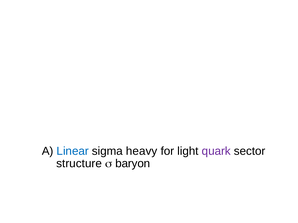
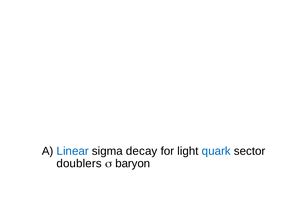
heavy: heavy -> decay
quark colour: purple -> blue
structure: structure -> doublers
